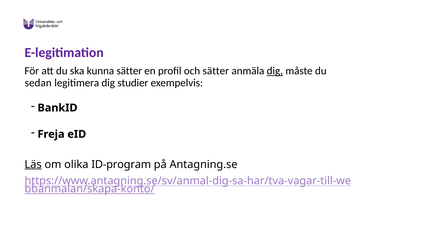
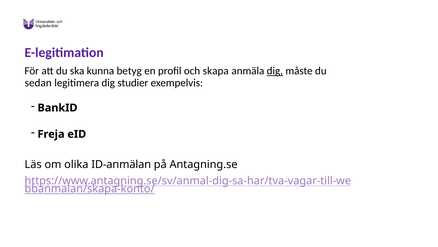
kunna sätter: sätter -> betyg
och sätter: sätter -> skapa
Läs underline: present -> none
ID-program: ID-program -> ID-anmälan
